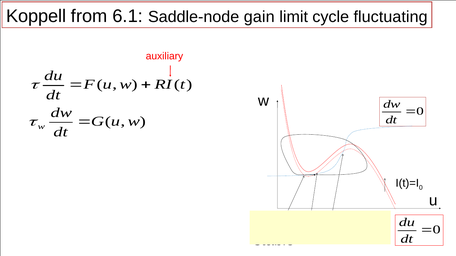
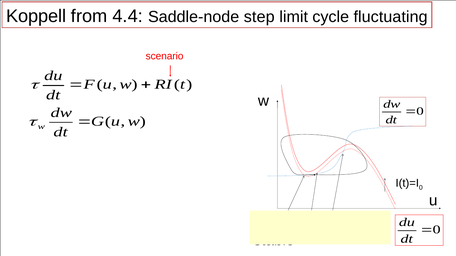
6.1: 6.1 -> 4.4
gain: gain -> step
auxiliary: auxiliary -> scenario
